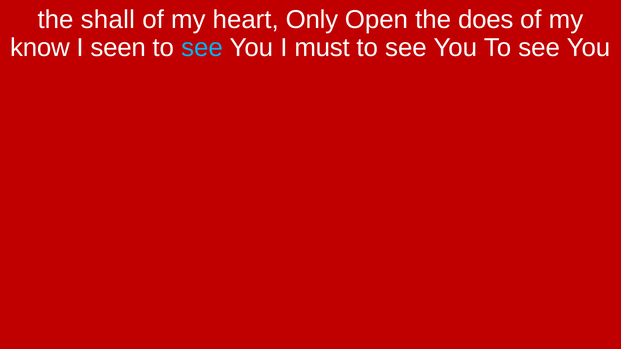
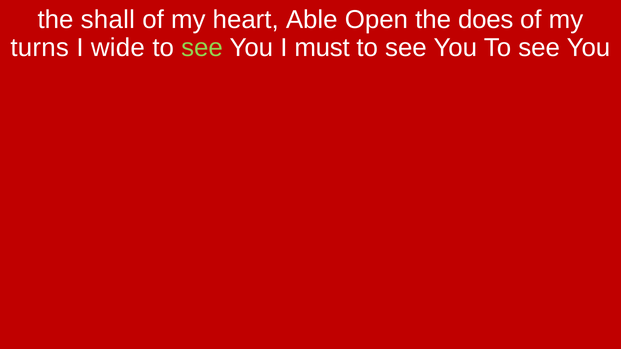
Only: Only -> Able
know: know -> turns
seen: seen -> wide
see at (202, 48) colour: light blue -> light green
